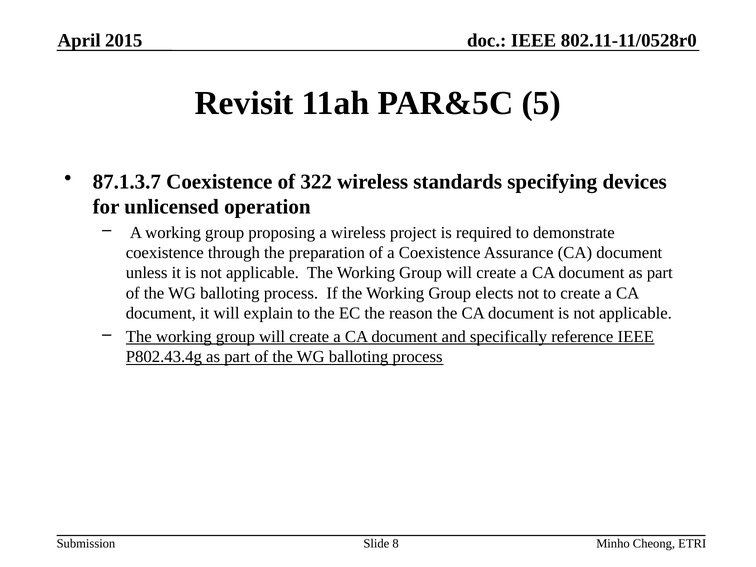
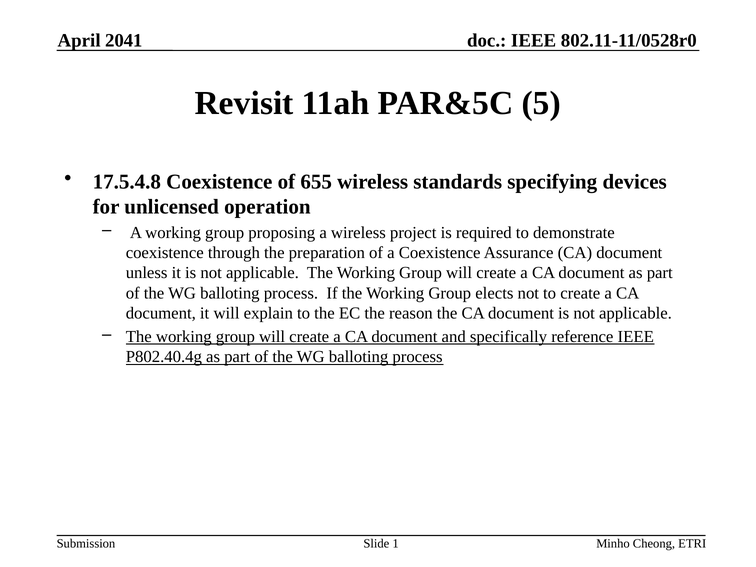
2015: 2015 -> 2041
87.1.3.7: 87.1.3.7 -> 17.5.4.8
322: 322 -> 655
P802.43.4g: P802.43.4g -> P802.40.4g
8: 8 -> 1
